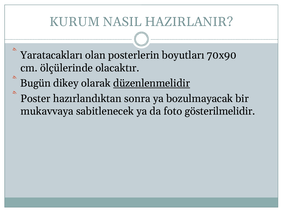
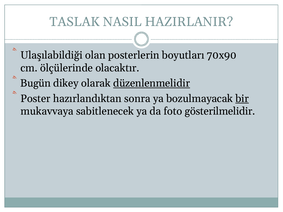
KURUM: KURUM -> TASLAK
Yaratacakları: Yaratacakları -> Ulaşılabildiği
bir underline: none -> present
